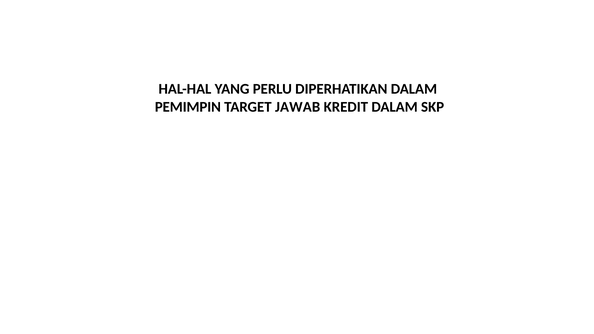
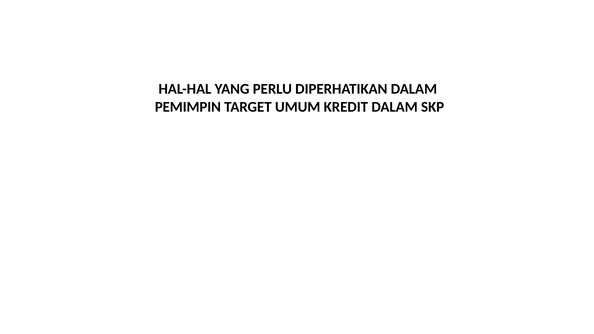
JAWAB: JAWAB -> UMUM
